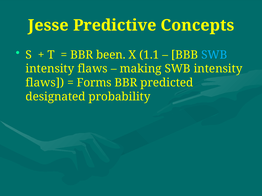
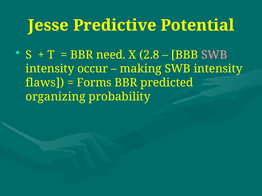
Concepts: Concepts -> Potential
been: been -> need
1.1: 1.1 -> 2.8
SWB at (214, 55) colour: light blue -> pink
flaws at (93, 69): flaws -> occur
designated: designated -> organizing
